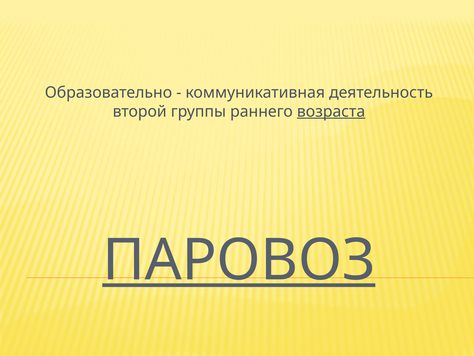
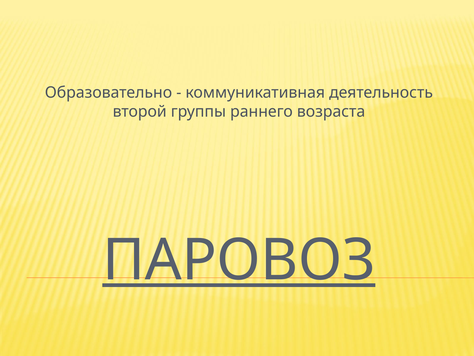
возраста underline: present -> none
